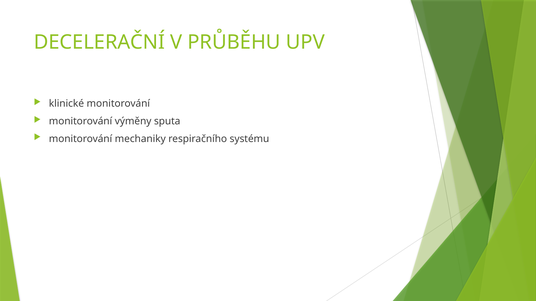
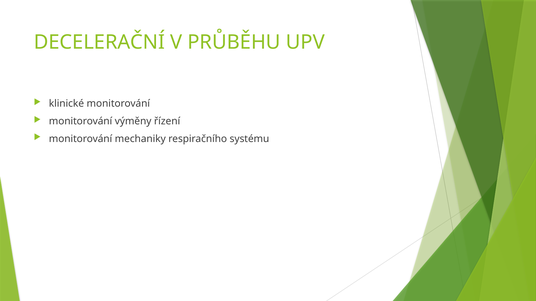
sputa: sputa -> řízení
